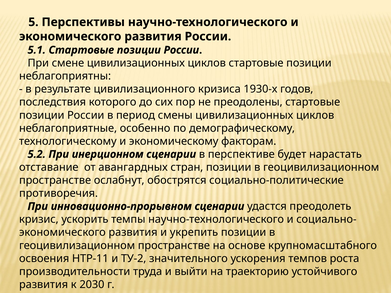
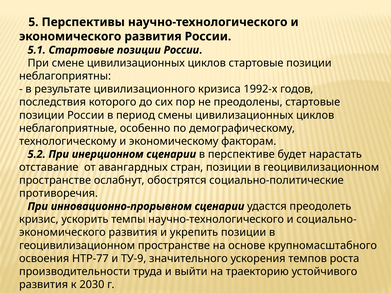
1930-х: 1930-х -> 1992-х
НТР-11: НТР-11 -> НТР-77
ТУ-2: ТУ-2 -> ТУ-9
